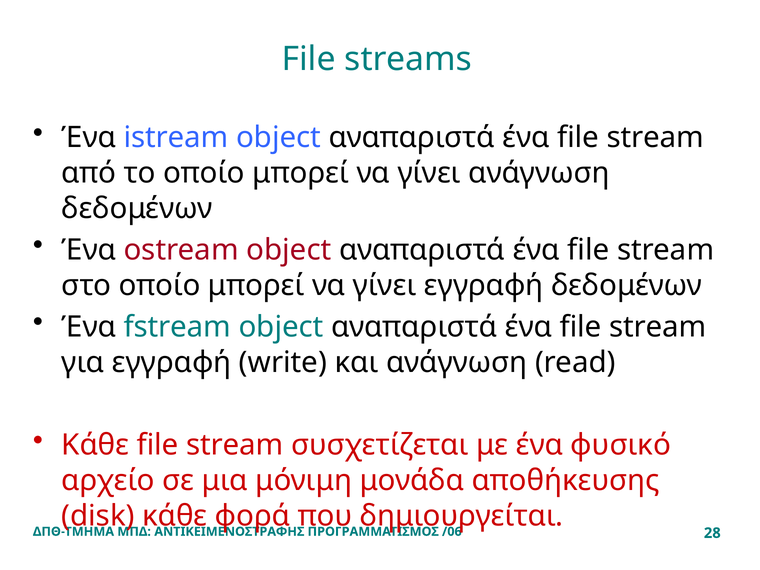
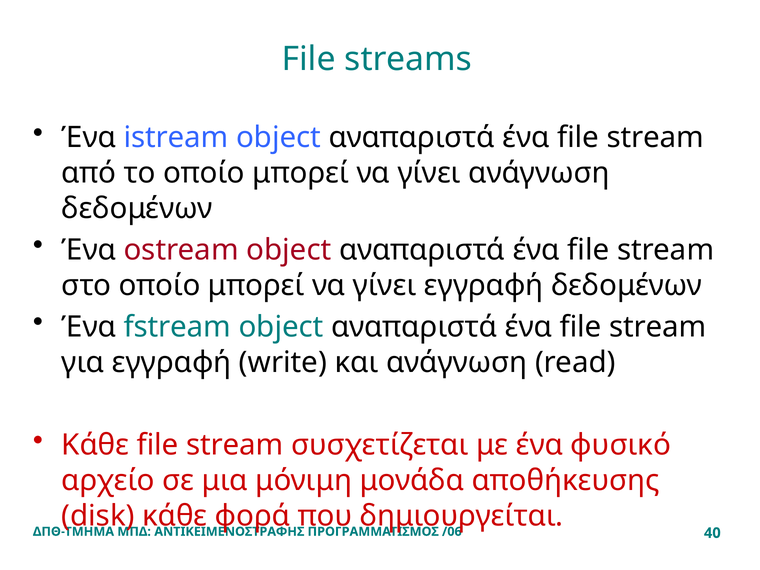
28: 28 -> 40
